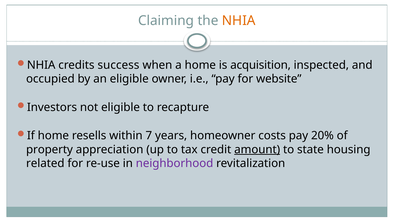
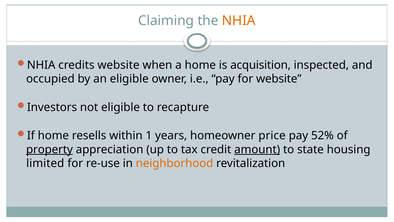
credits success: success -> website
7: 7 -> 1
costs: costs -> price
20%: 20% -> 52%
property underline: none -> present
related: related -> limited
neighborhood colour: purple -> orange
